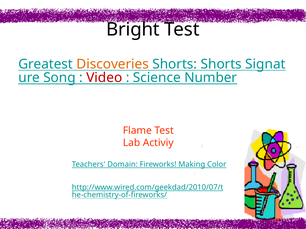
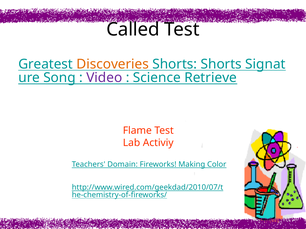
Bright: Bright -> Called
Video colour: red -> purple
Number: Number -> Retrieve
